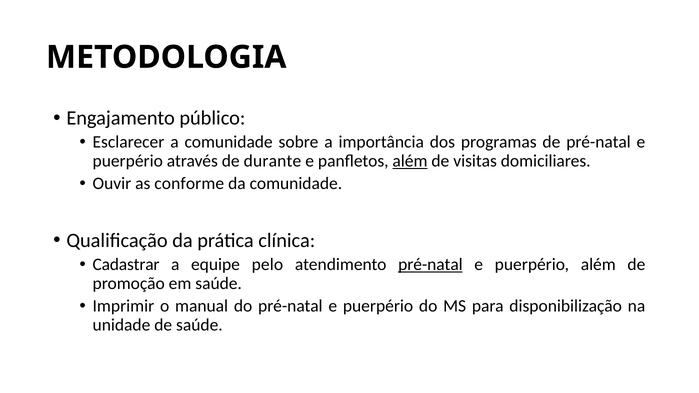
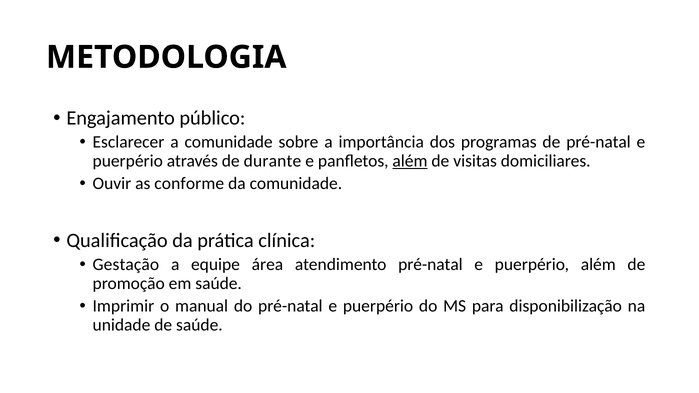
Cadastrar: Cadastrar -> Gestação
pelo: pelo -> área
pré-natal at (430, 265) underline: present -> none
